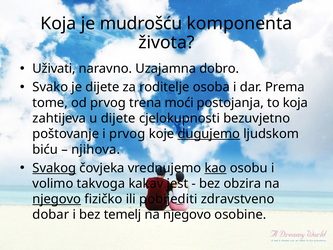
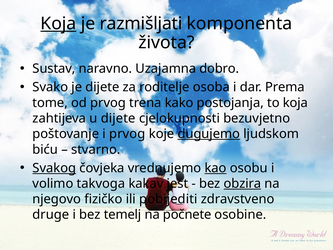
Koja at (58, 24) underline: none -> present
mudrošću: mudrošću -> razmišljati
Uživati: Uživati -> Sustav
moći: moći -> kako
njihova: njihova -> stvarno
obzira underline: none -> present
njegovo at (57, 199) underline: present -> none
dobar: dobar -> druge
njegovo at (187, 214): njegovo -> počnete
